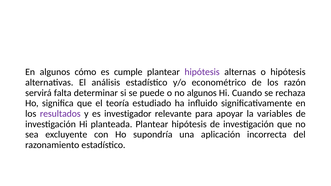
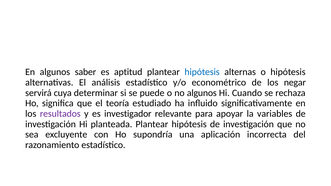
cómo: cómo -> saber
cumple: cumple -> aptitud
hipótesis at (202, 72) colour: purple -> blue
razón: razón -> negar
falta: falta -> cuya
